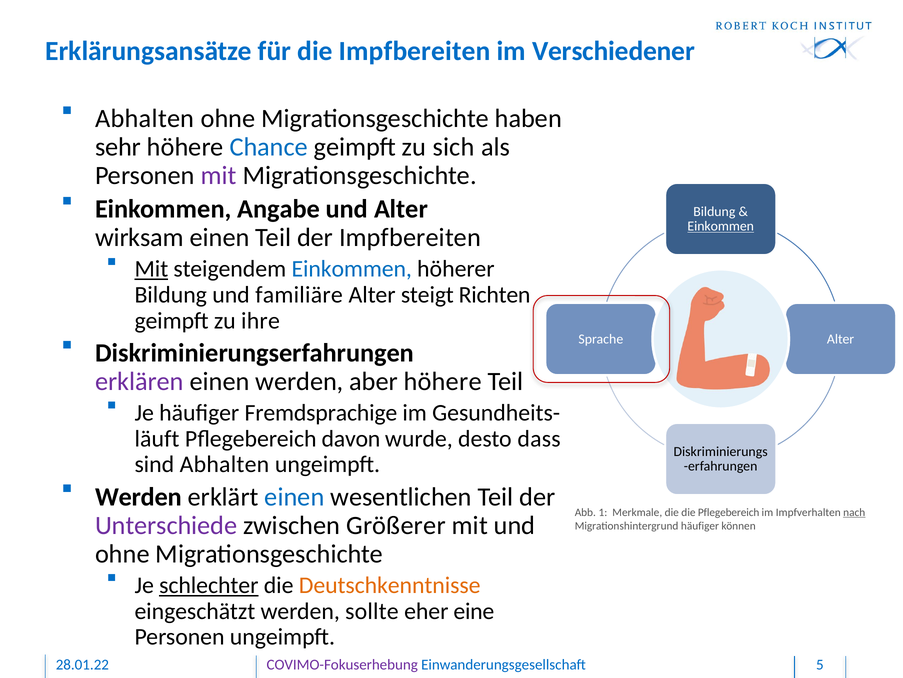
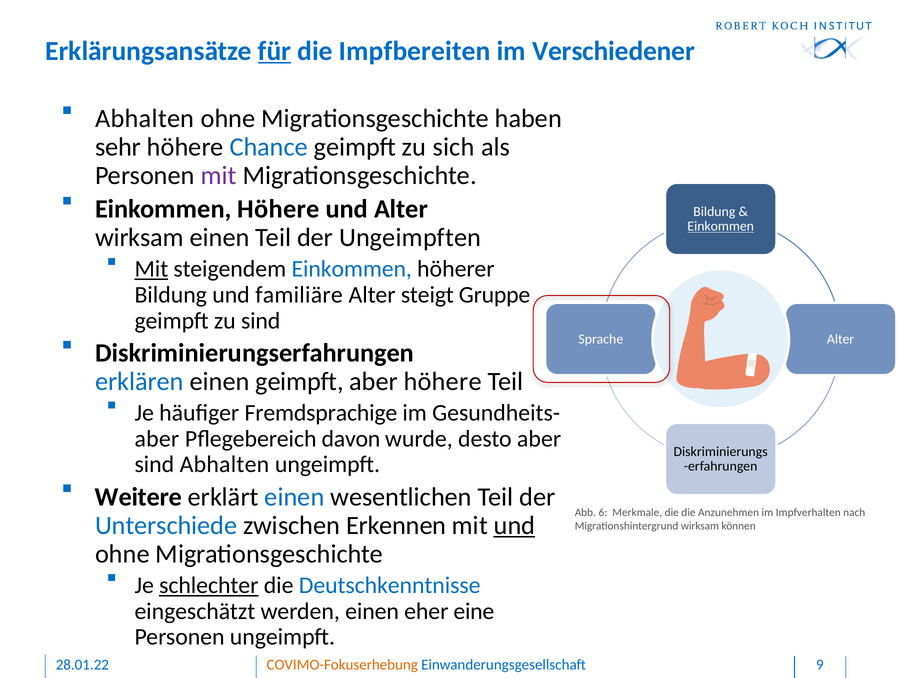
für underline: none -> present
Einkommen Angabe: Angabe -> Höhere
der Impfbereiten: Impfbereiten -> Ungeimpften
Richten: Richten -> Gruppe
zu ihre: ihre -> sind
erklären colour: purple -> blue
einen werden: werden -> geimpft
läuft at (157, 438): läuft -> aber
desto dass: dass -> aber
Werden at (138, 496): Werden -> Weitere
1: 1 -> 6
die Pflegebereich: Pflegebereich -> Anzunehmen
nach underline: present -> none
Unterschiede colour: purple -> blue
Größerer: Größerer -> Erkennen
und at (514, 525) underline: none -> present
Migrationshintergrund häufiger: häufiger -> wirksam
Deutschkenntnisse colour: orange -> blue
werden sollte: sollte -> einen
COVIMO-Fokuserhebung colour: purple -> orange
5: 5 -> 9
